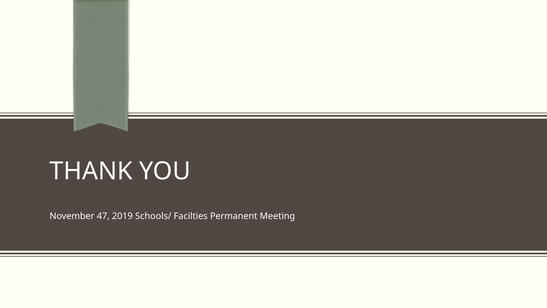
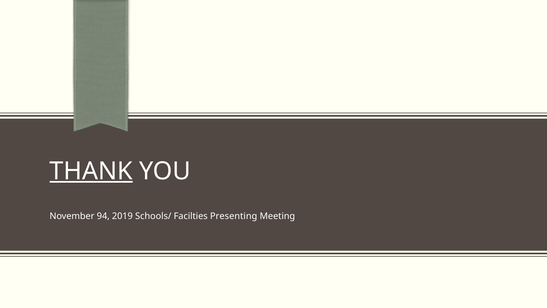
THANK underline: none -> present
47: 47 -> 94
Permanent: Permanent -> Presenting
